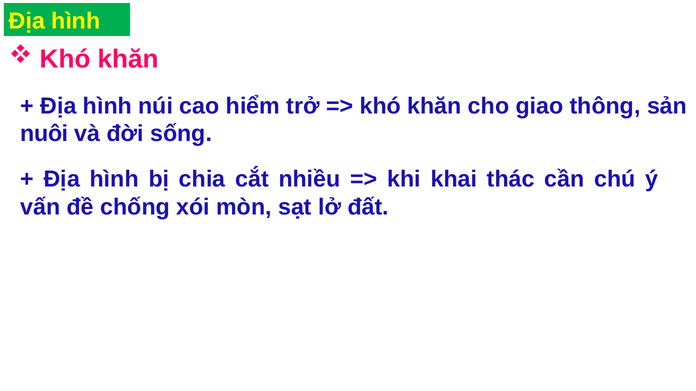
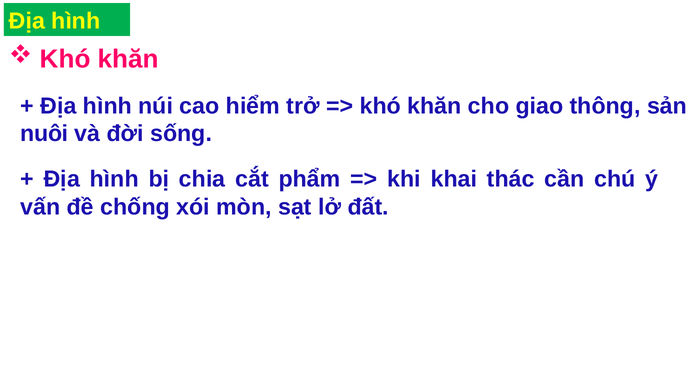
nhiều: nhiều -> phẩm
